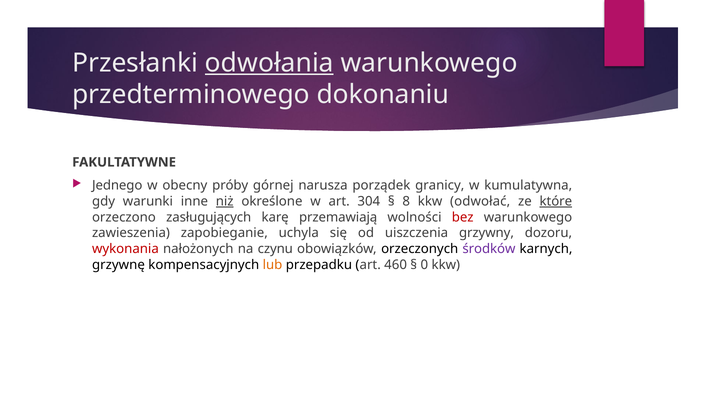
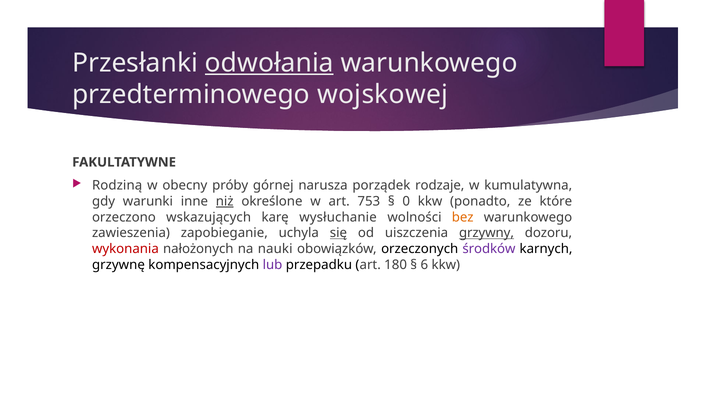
dokonaniu: dokonaniu -> wojskowej
Jednego: Jednego -> Rodziną
granicy: granicy -> rodzaje
304: 304 -> 753
8: 8 -> 0
odwołać: odwołać -> ponadto
które underline: present -> none
zasługujących: zasługujących -> wskazujących
przemawiają: przemawiają -> wysłuchanie
bez colour: red -> orange
się underline: none -> present
grzywny underline: none -> present
czynu: czynu -> nauki
lub colour: orange -> purple
460: 460 -> 180
0: 0 -> 6
